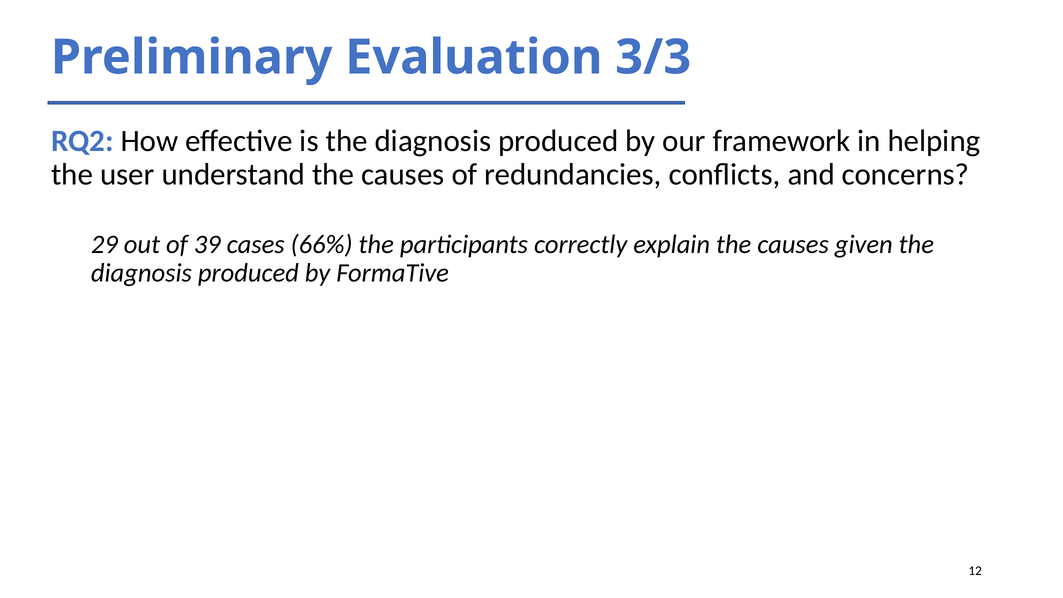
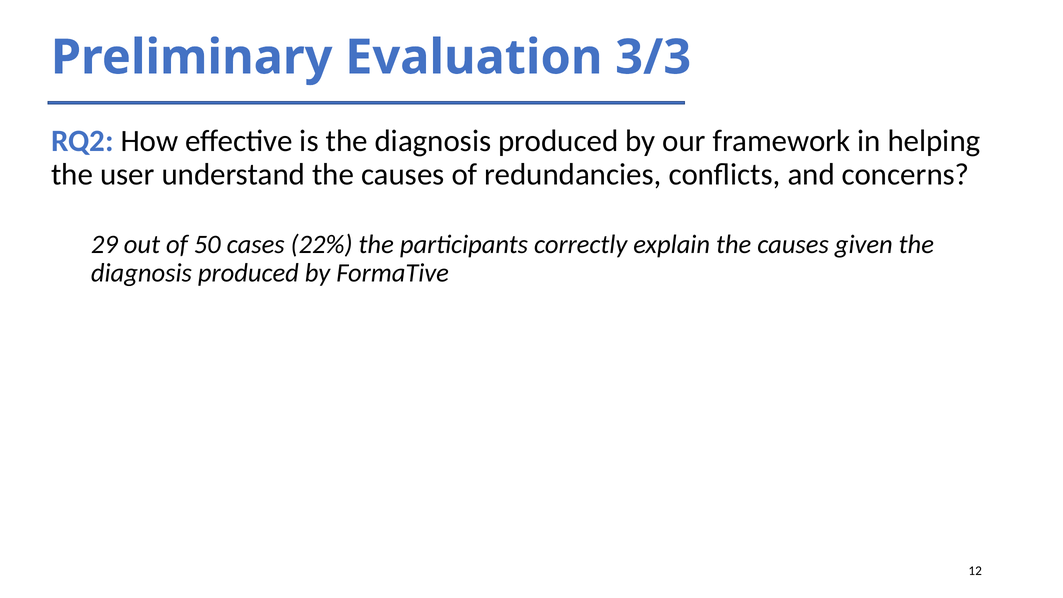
39: 39 -> 50
66%: 66% -> 22%
